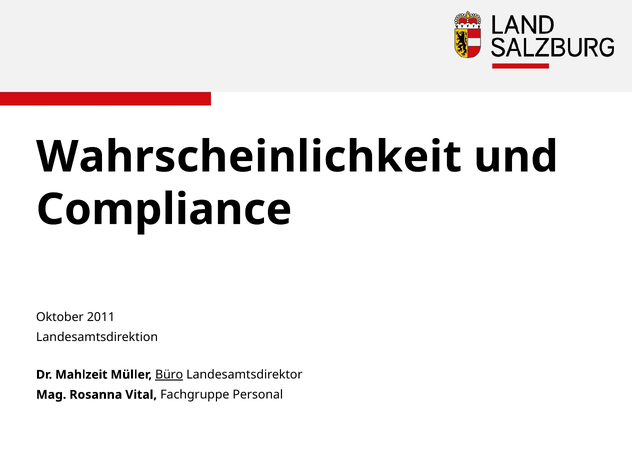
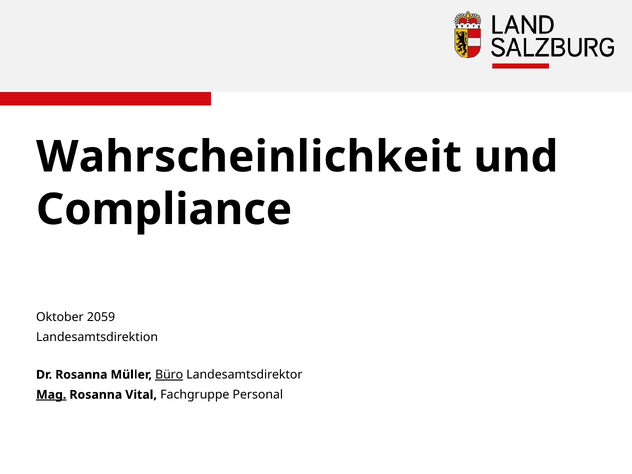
2011: 2011 -> 2059
Dr Mahlzeit: Mahlzeit -> Rosanna
Mag underline: none -> present
